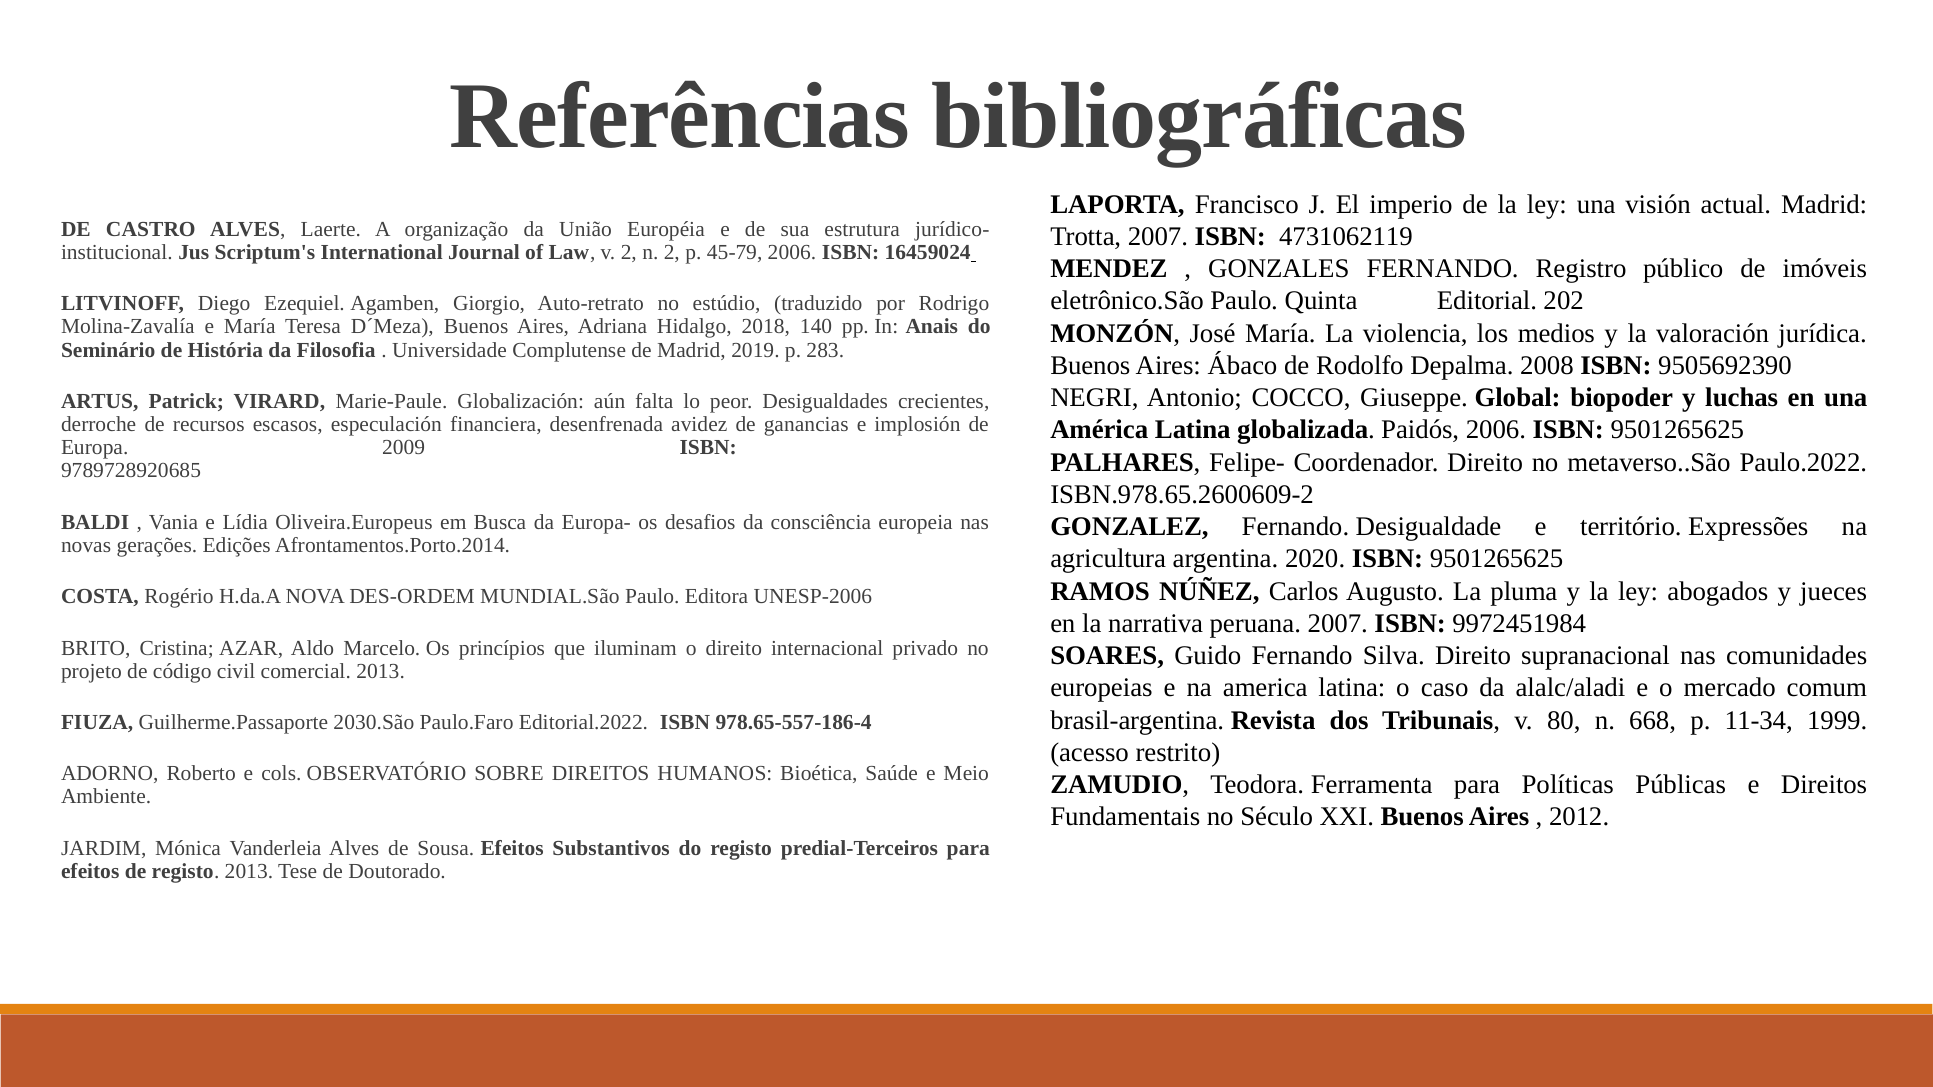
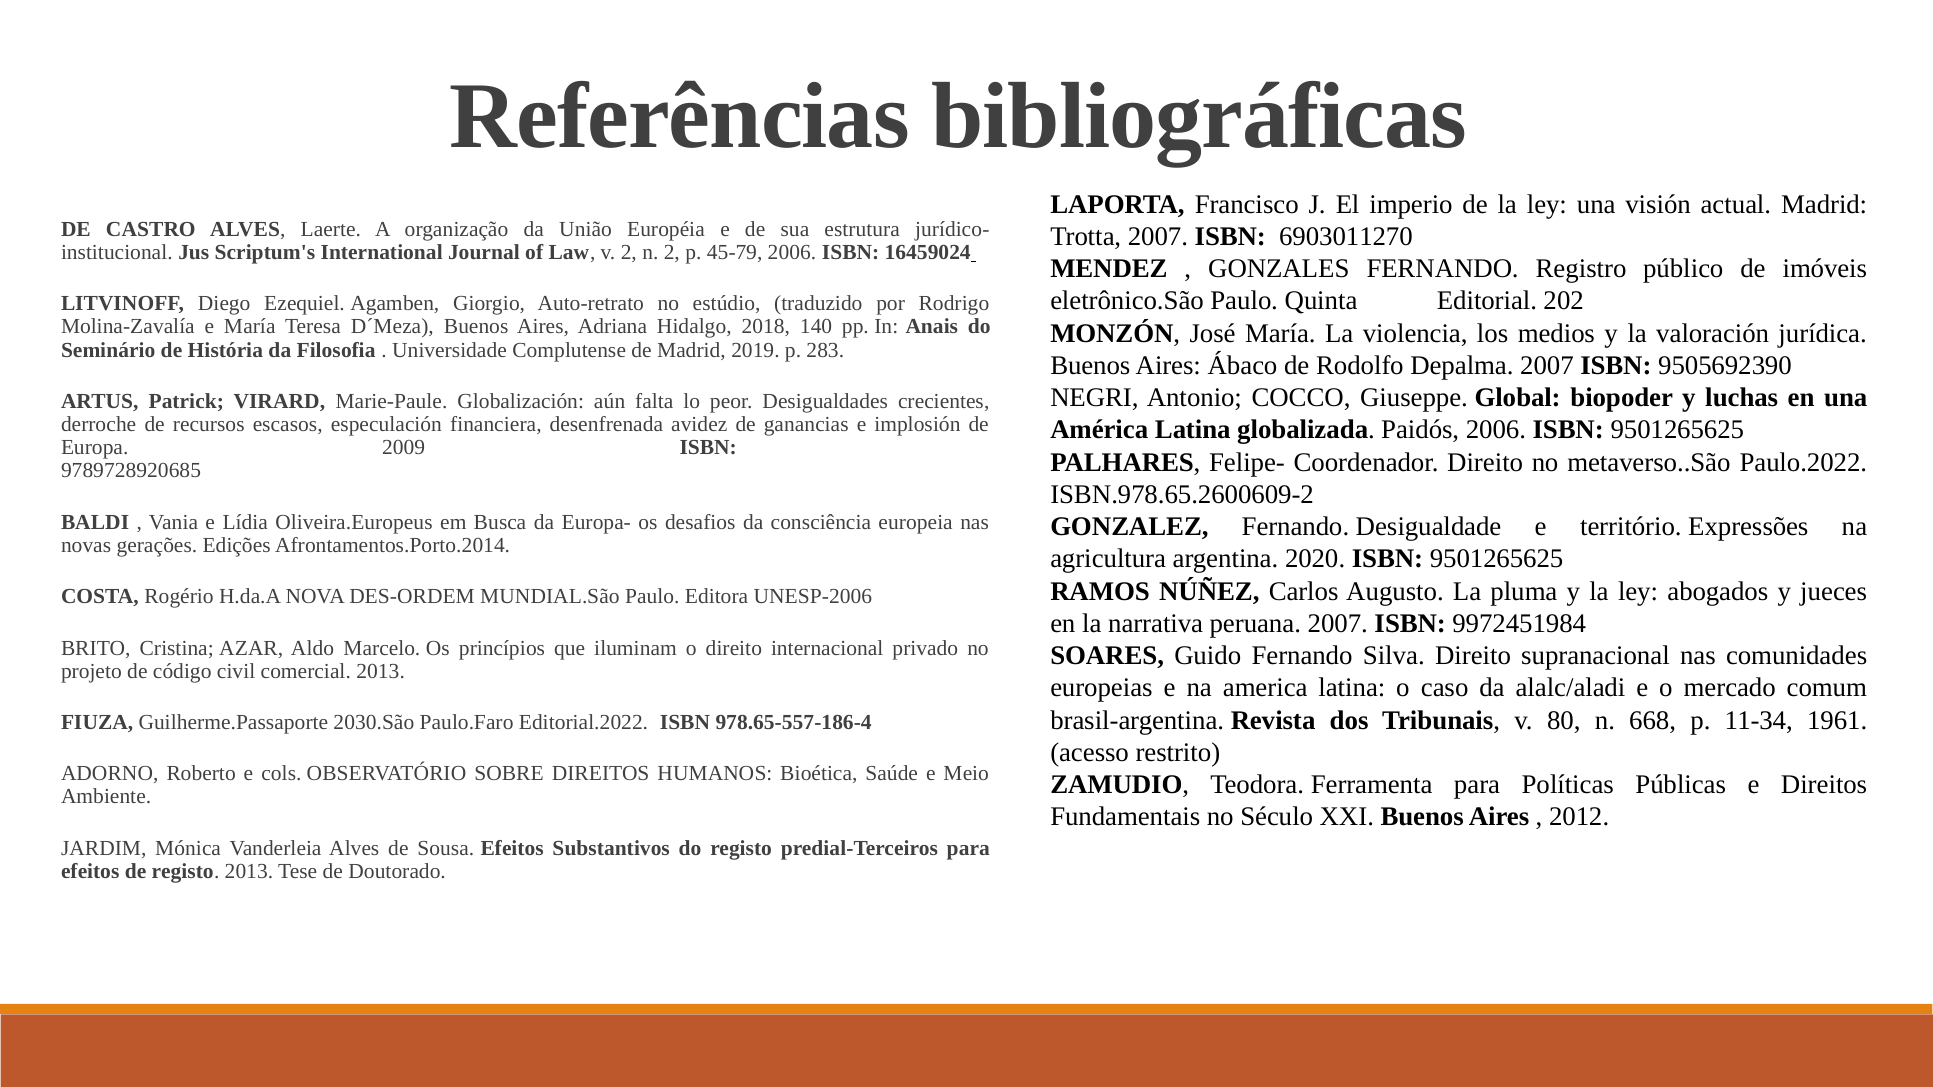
4731062119: 4731062119 -> 6903011270
Depalma 2008: 2008 -> 2007
1999: 1999 -> 1961
